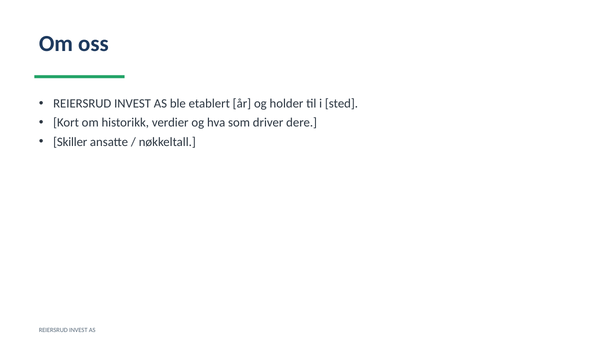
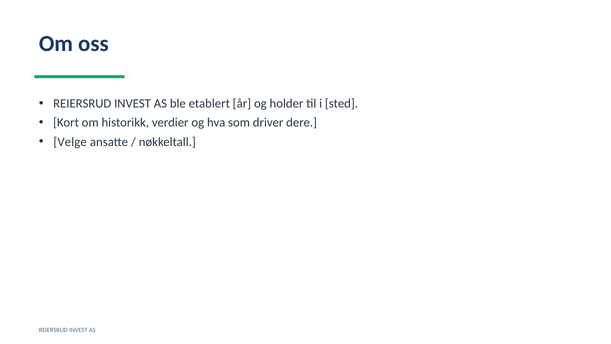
Skiller: Skiller -> Velge
